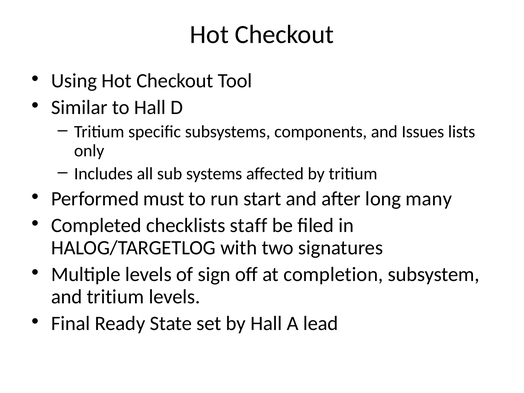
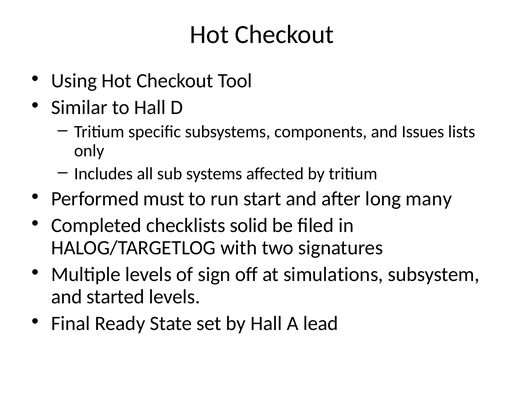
staff: staff -> solid
completion: completion -> simulations
and tritium: tritium -> started
